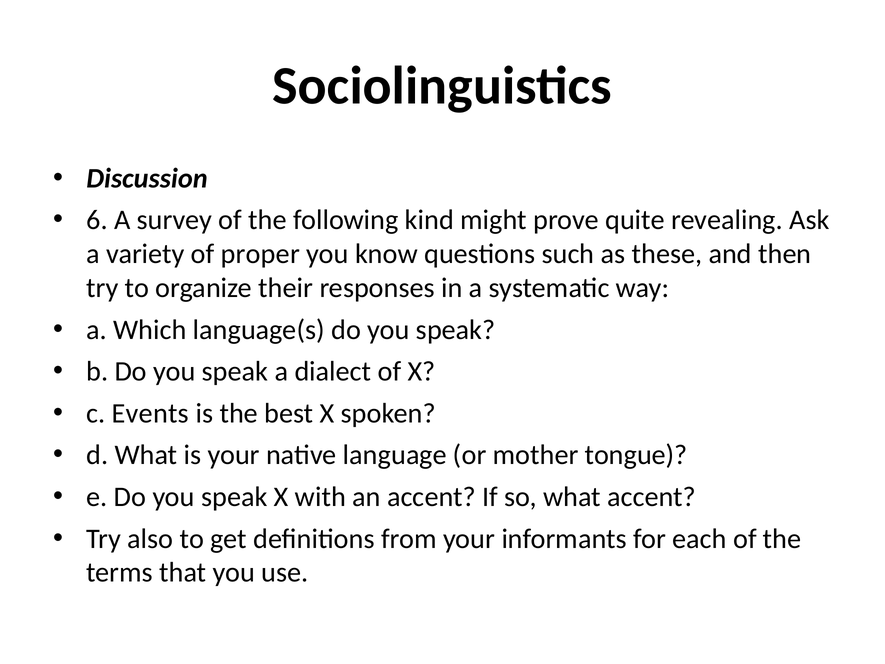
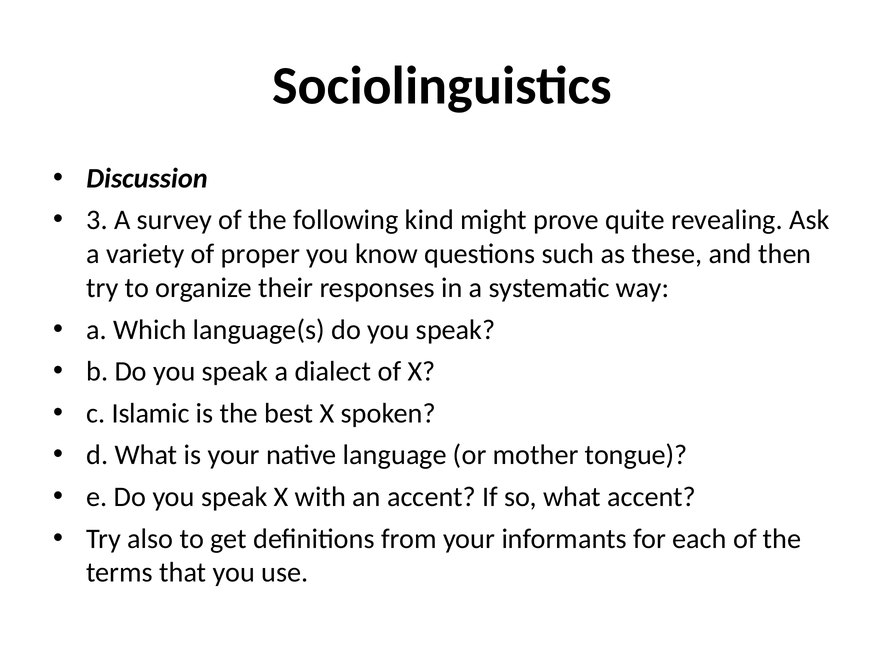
6: 6 -> 3
Events: Events -> Islamic
